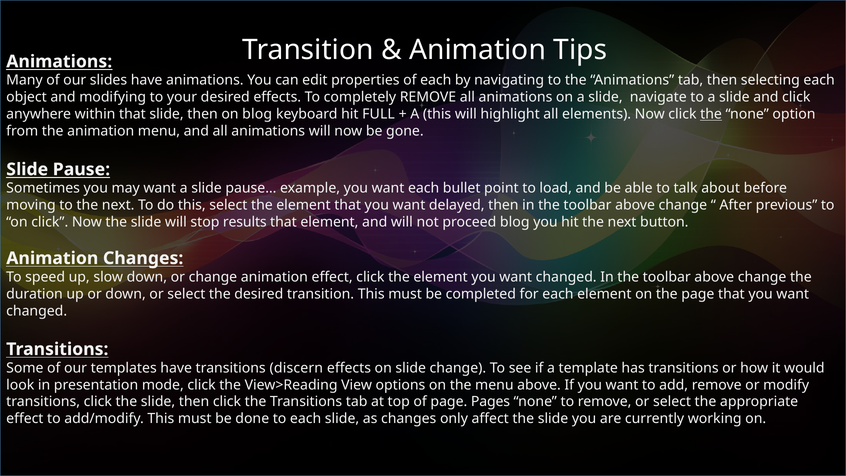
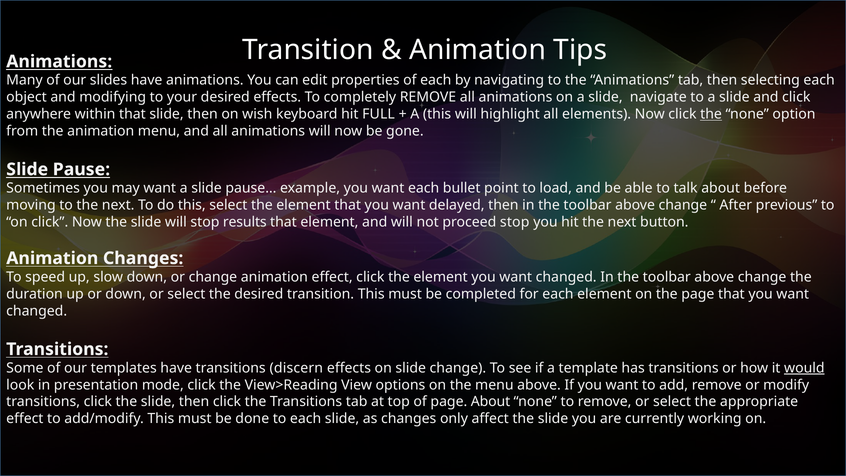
on blog: blog -> wish
proceed blog: blog -> stop
would underline: none -> present
page Pages: Pages -> About
